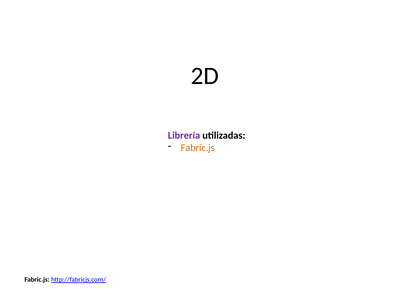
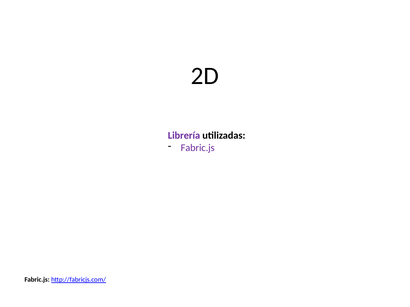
Fabric.js at (198, 148) colour: orange -> purple
